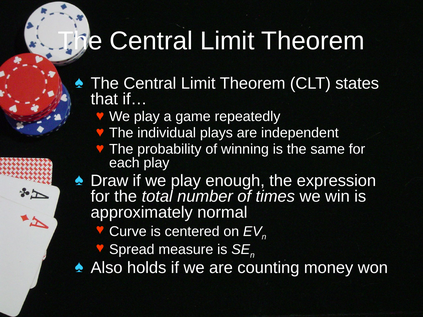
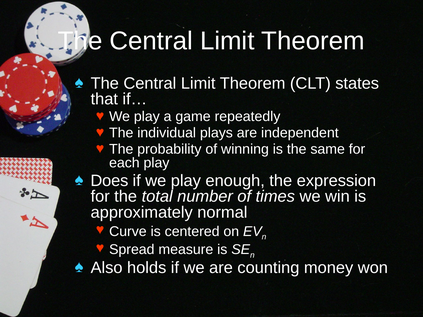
Draw: Draw -> Does
